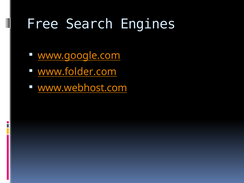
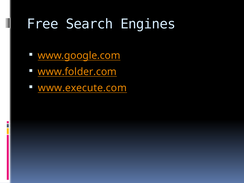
www.webhost.com: www.webhost.com -> www.execute.com
